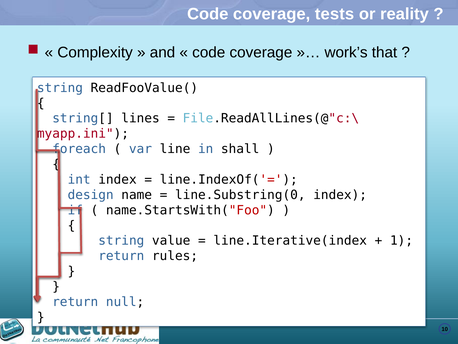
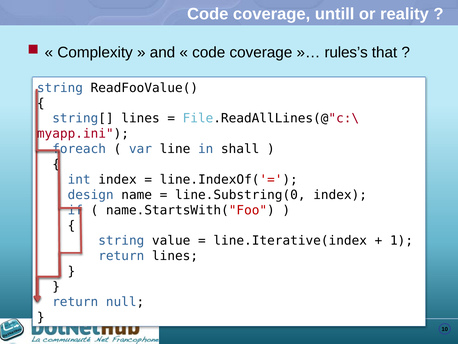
tests: tests -> untill
work’s: work’s -> rules’s
return rules: rules -> lines
